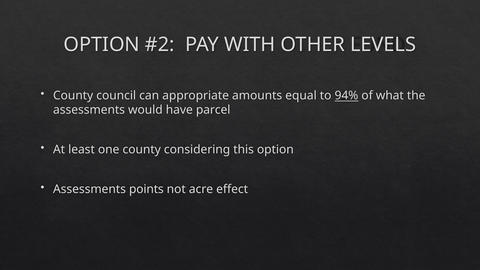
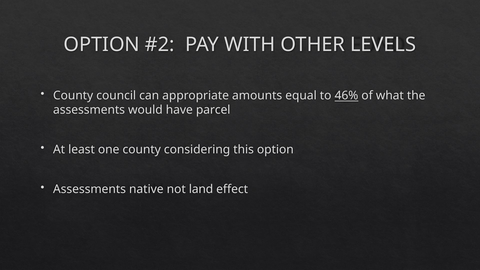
94%: 94% -> 46%
points: points -> native
acre: acre -> land
